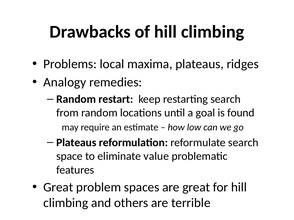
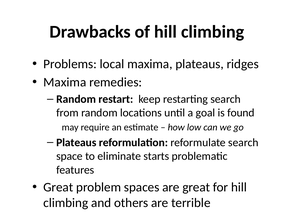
Analogy at (65, 82): Analogy -> Maxima
value: value -> starts
